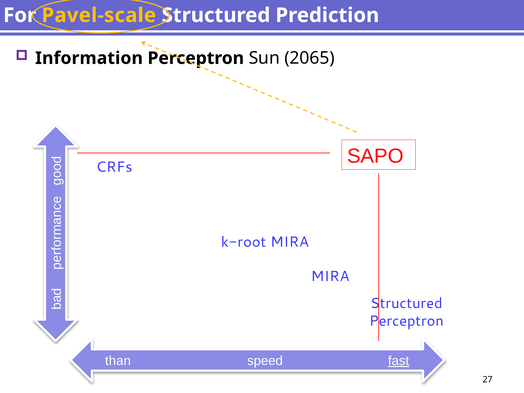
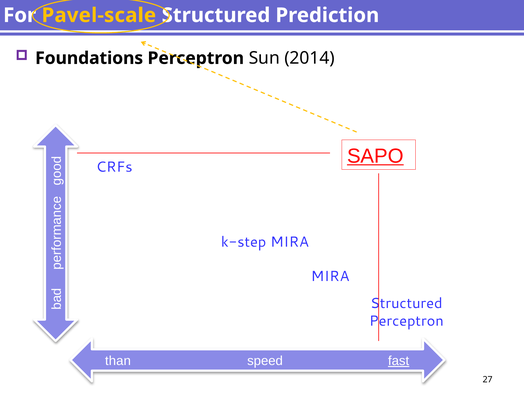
Information: Information -> Foundations
2065: 2065 -> 2014
SAPO underline: none -> present
k-root: k-root -> k-step
